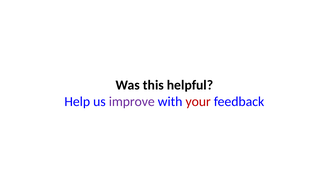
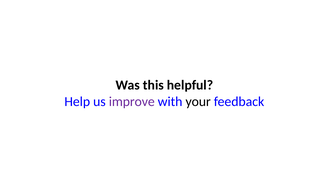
your colour: red -> black
